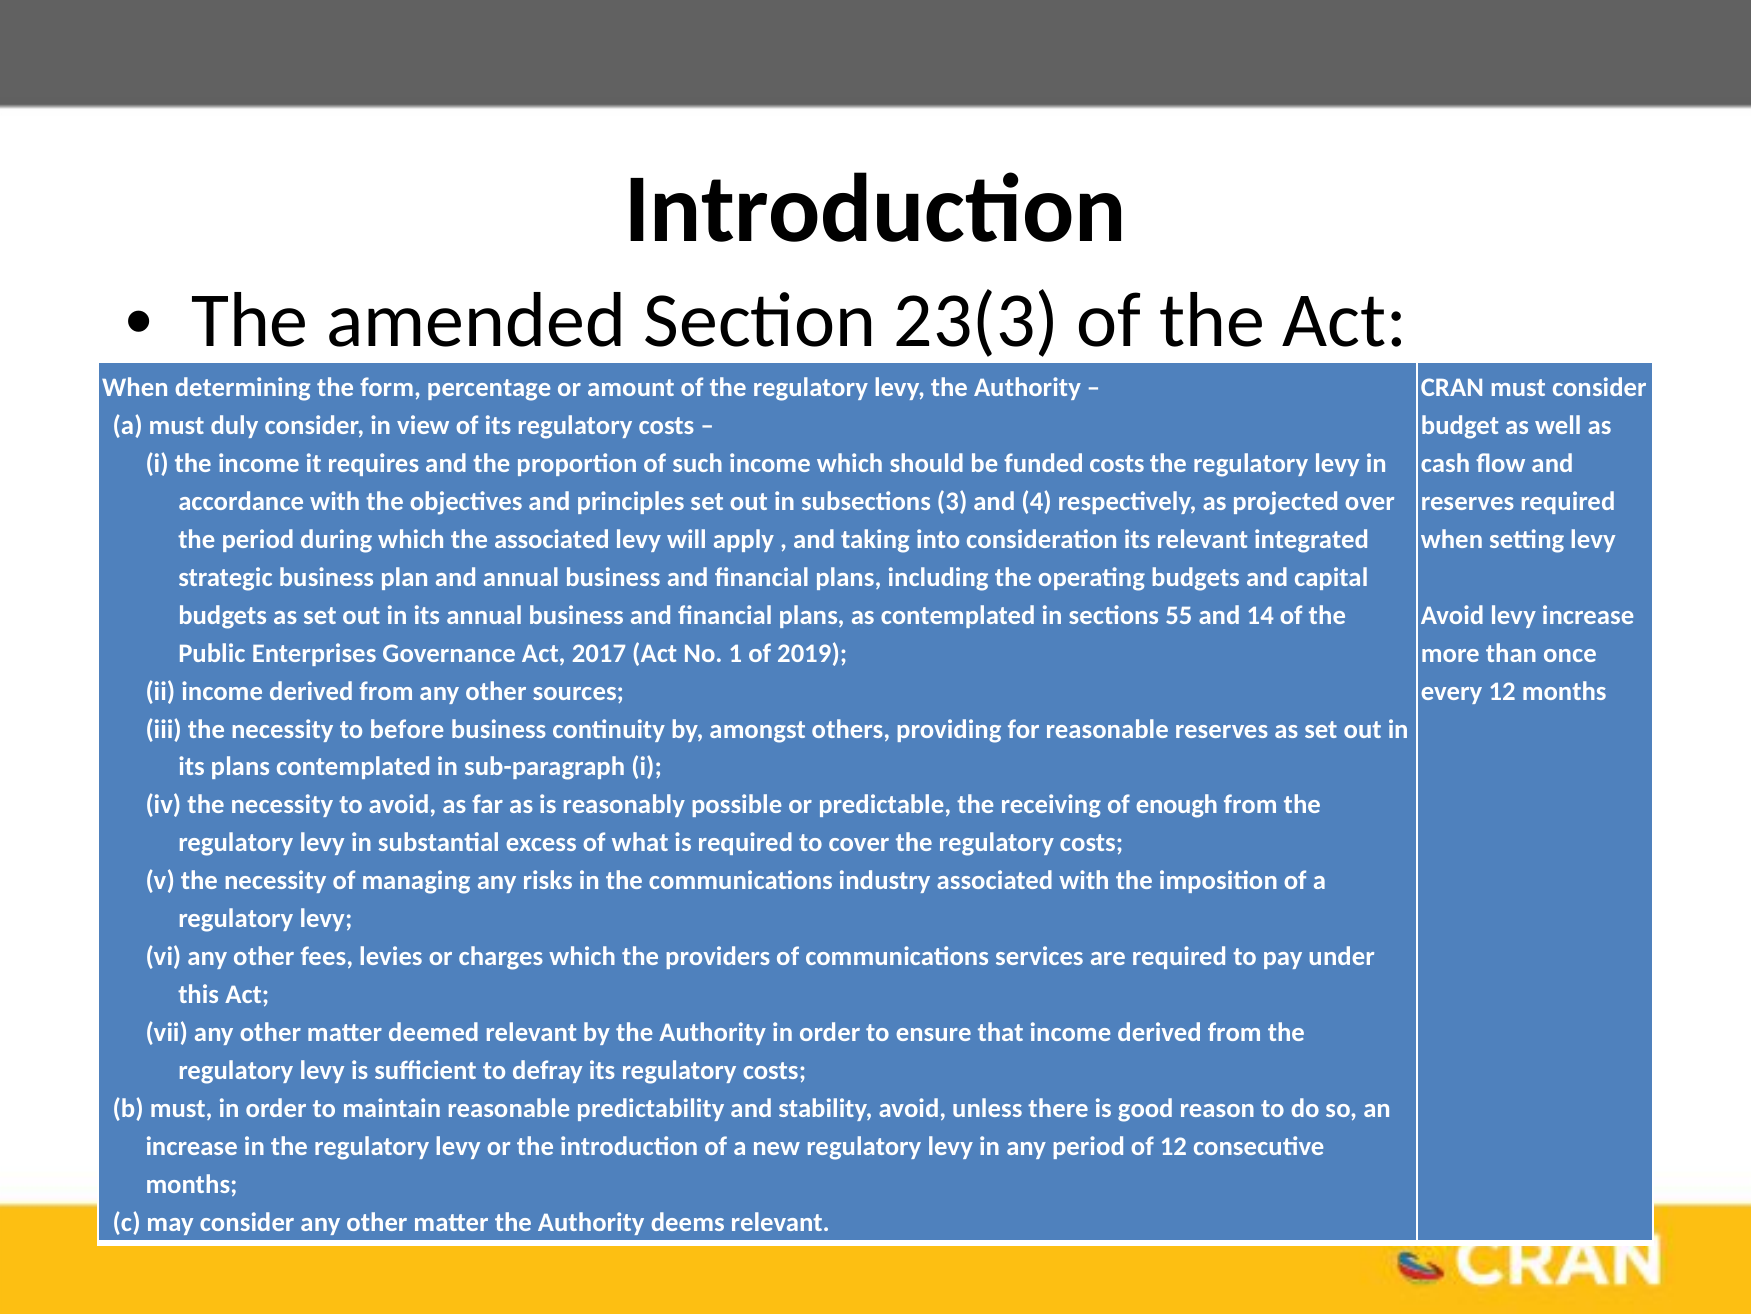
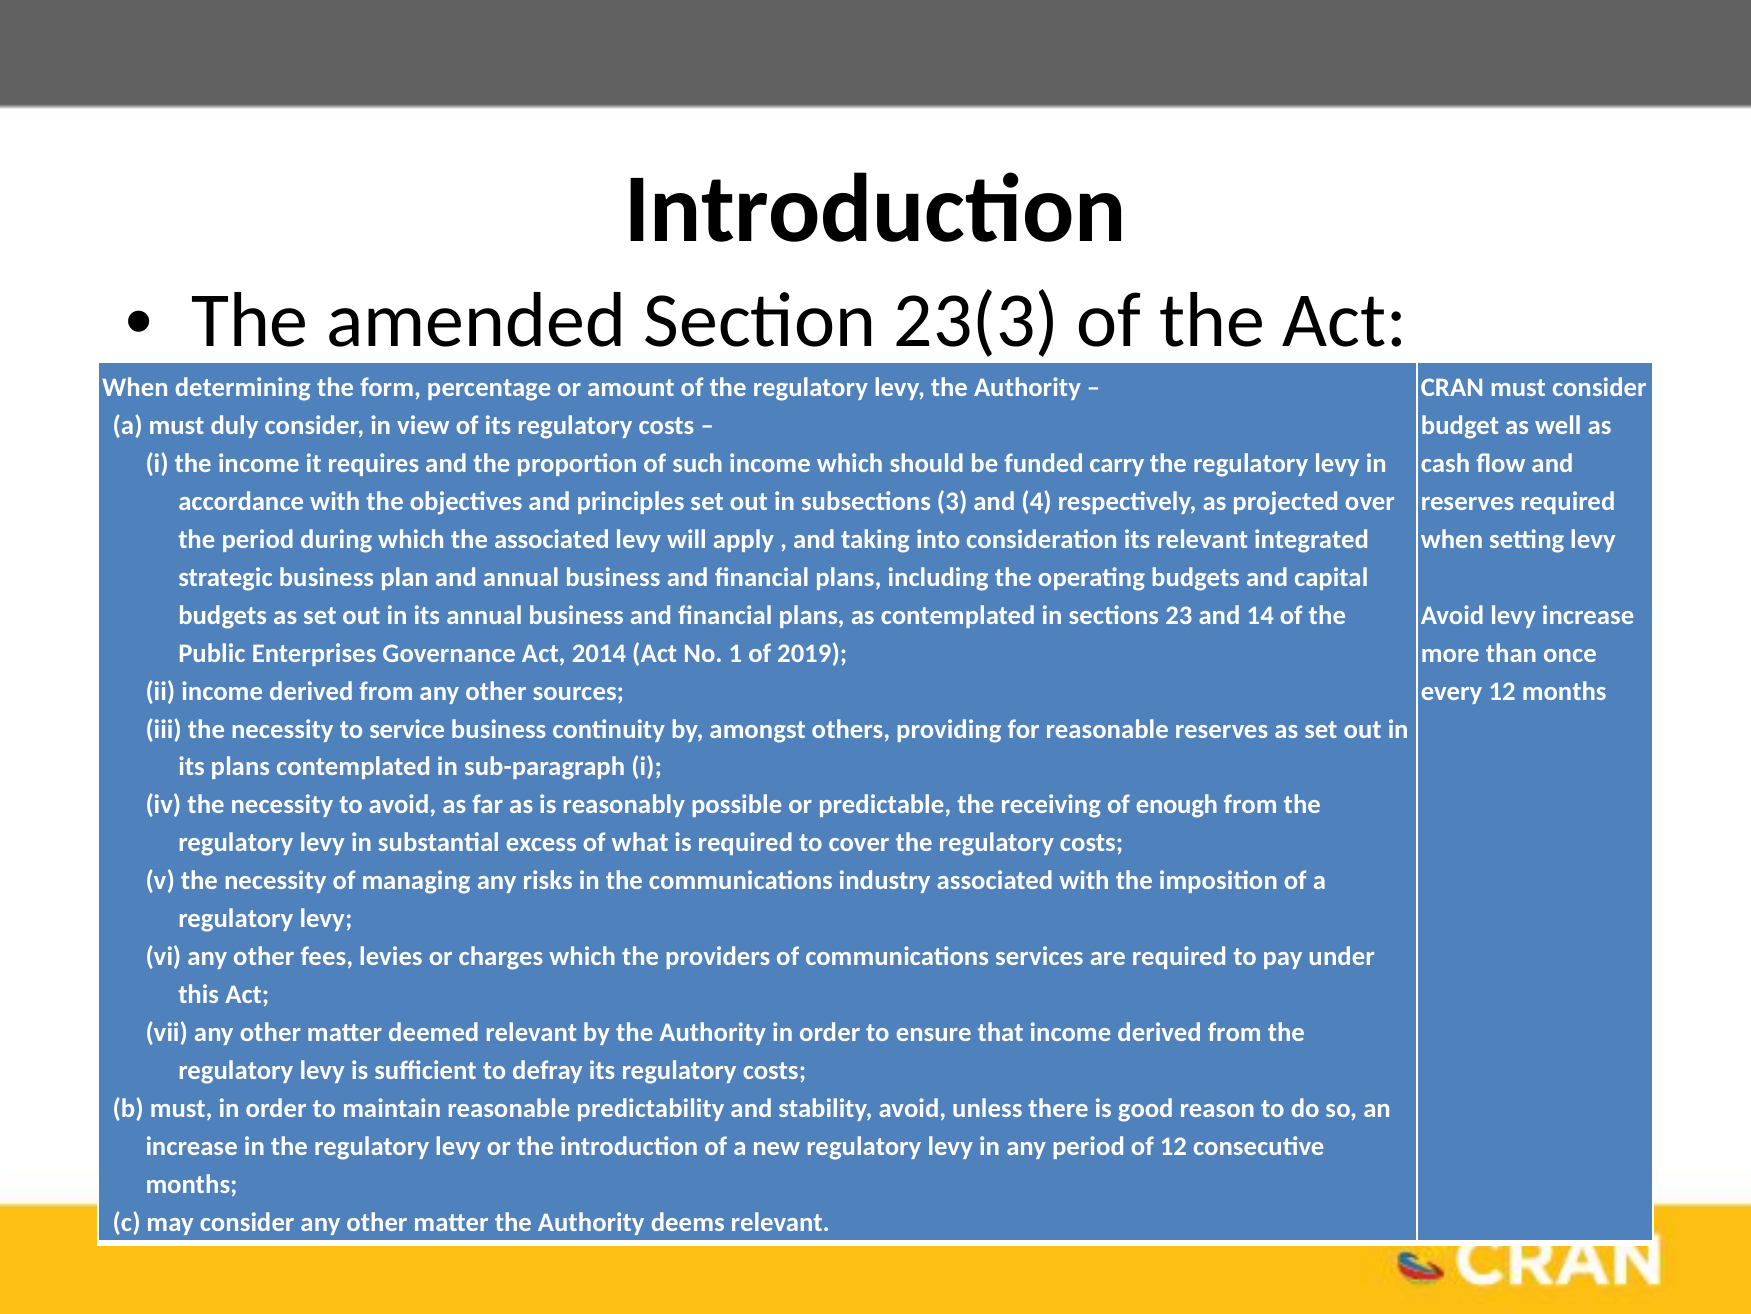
funded costs: costs -> carry
55: 55 -> 23
2017: 2017 -> 2014
before: before -> service
